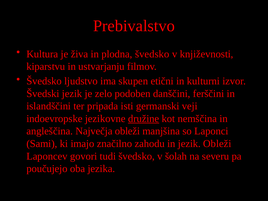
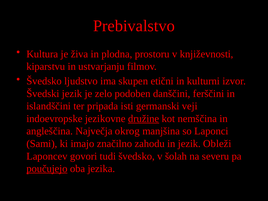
plodna švedsko: švedsko -> prostoru
Največja obleži: obleži -> okrog
poučujejo underline: none -> present
